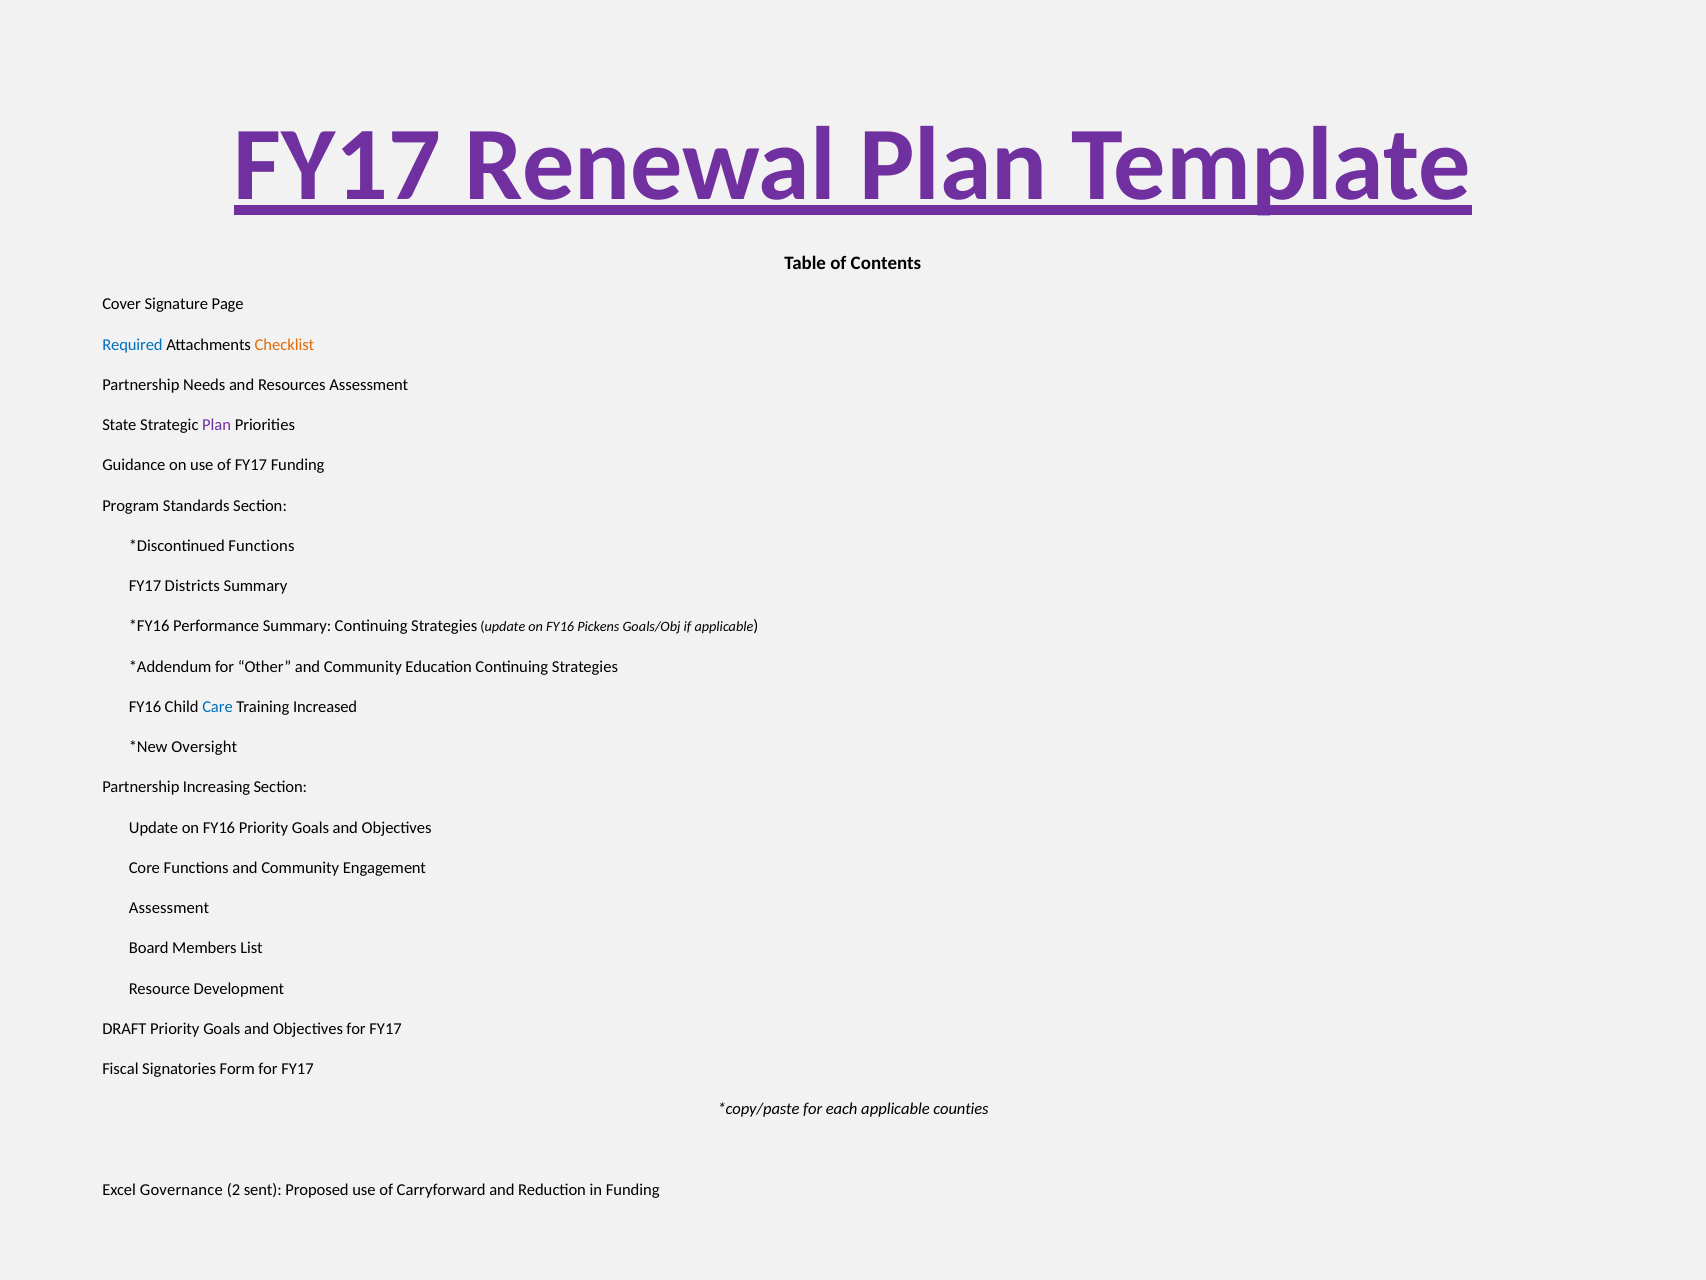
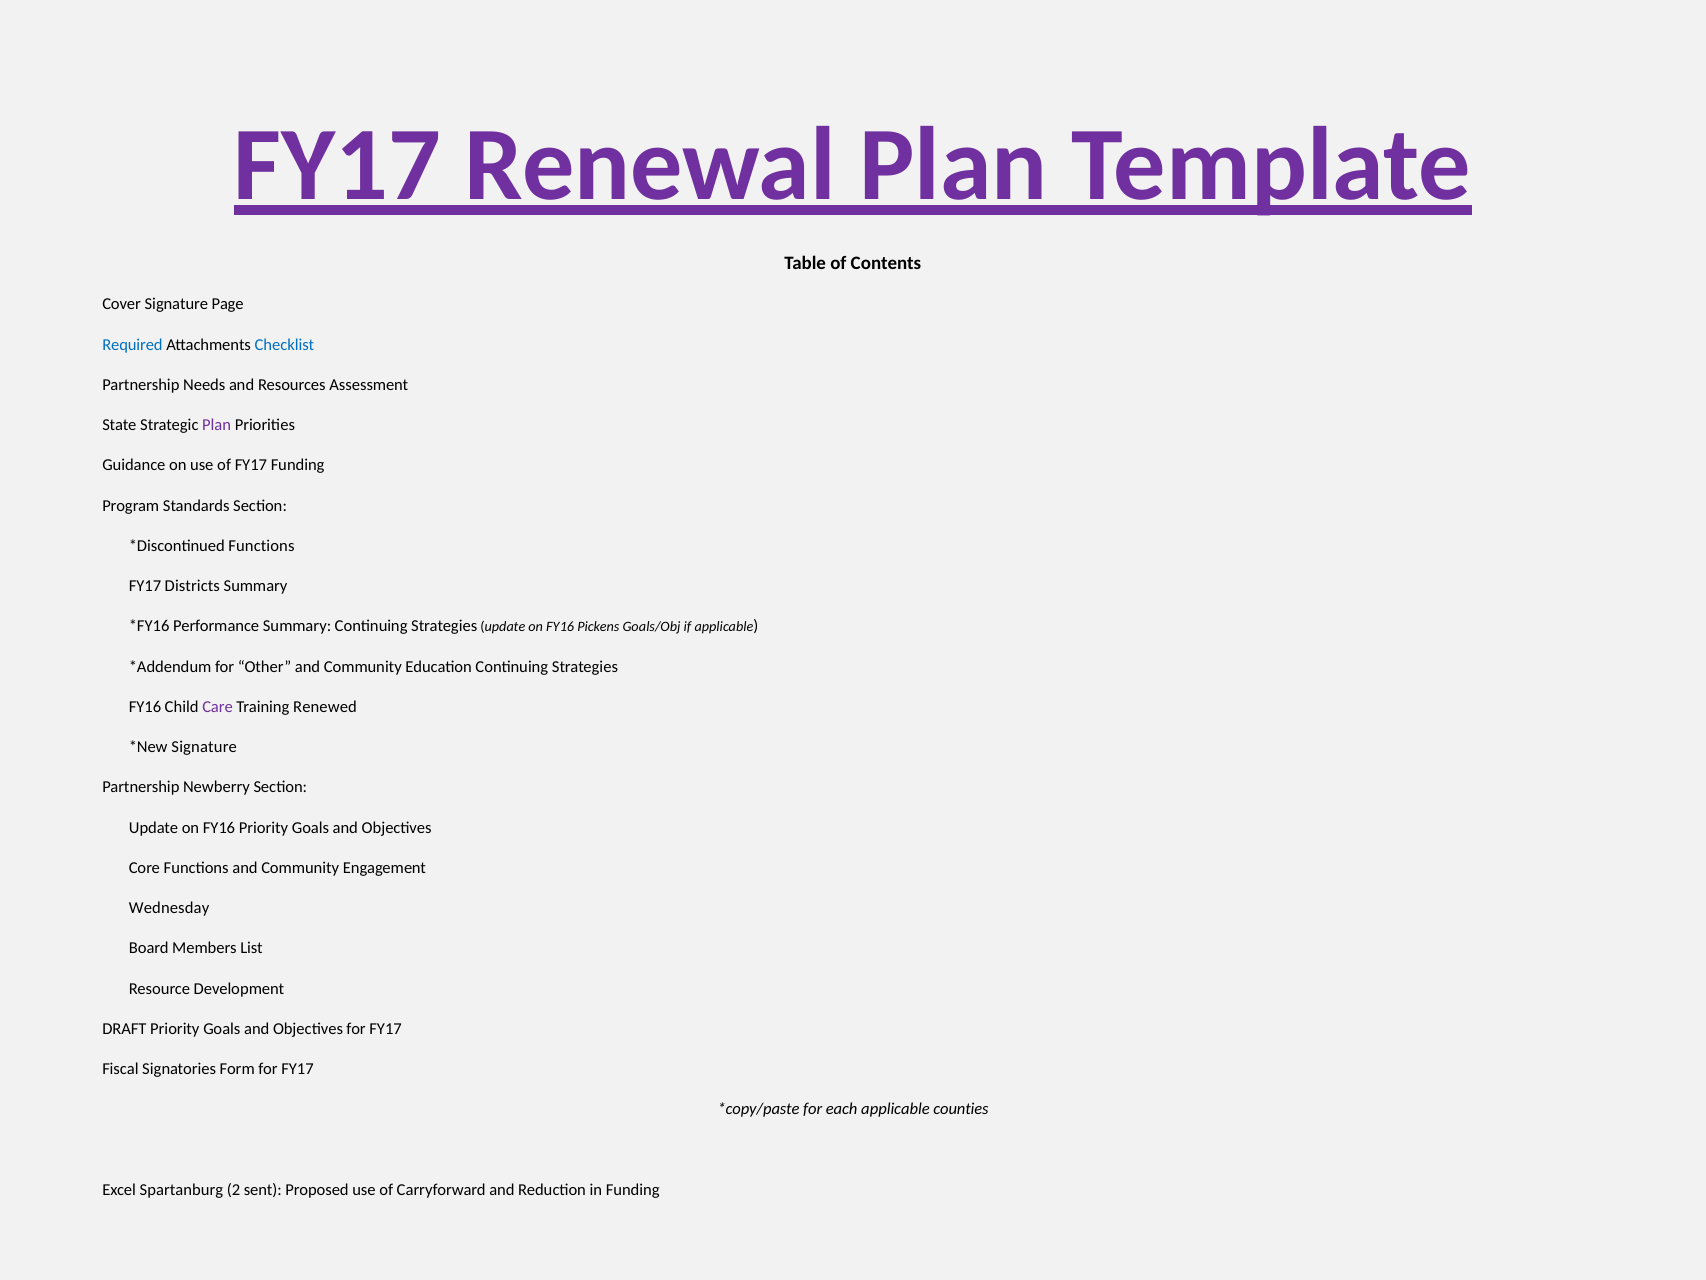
Checklist colour: orange -> blue
Care colour: blue -> purple
Increased: Increased -> Renewed
Oversight at (204, 747): Oversight -> Signature
Increasing: Increasing -> Newberry
Assessment at (169, 908): Assessment -> Wednesday
Governance: Governance -> Spartanburg
